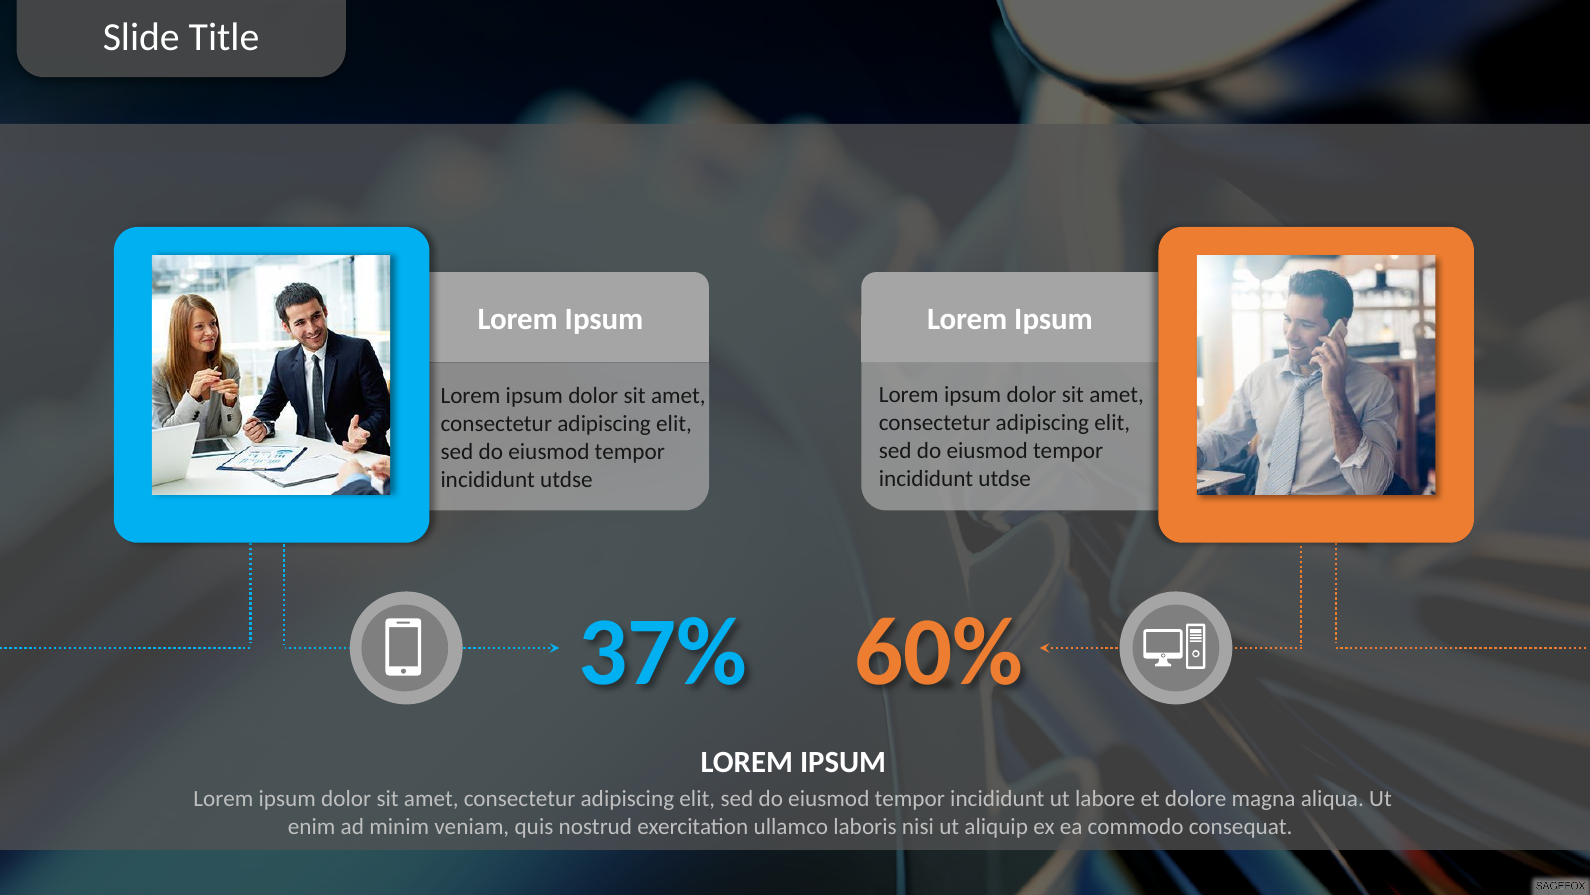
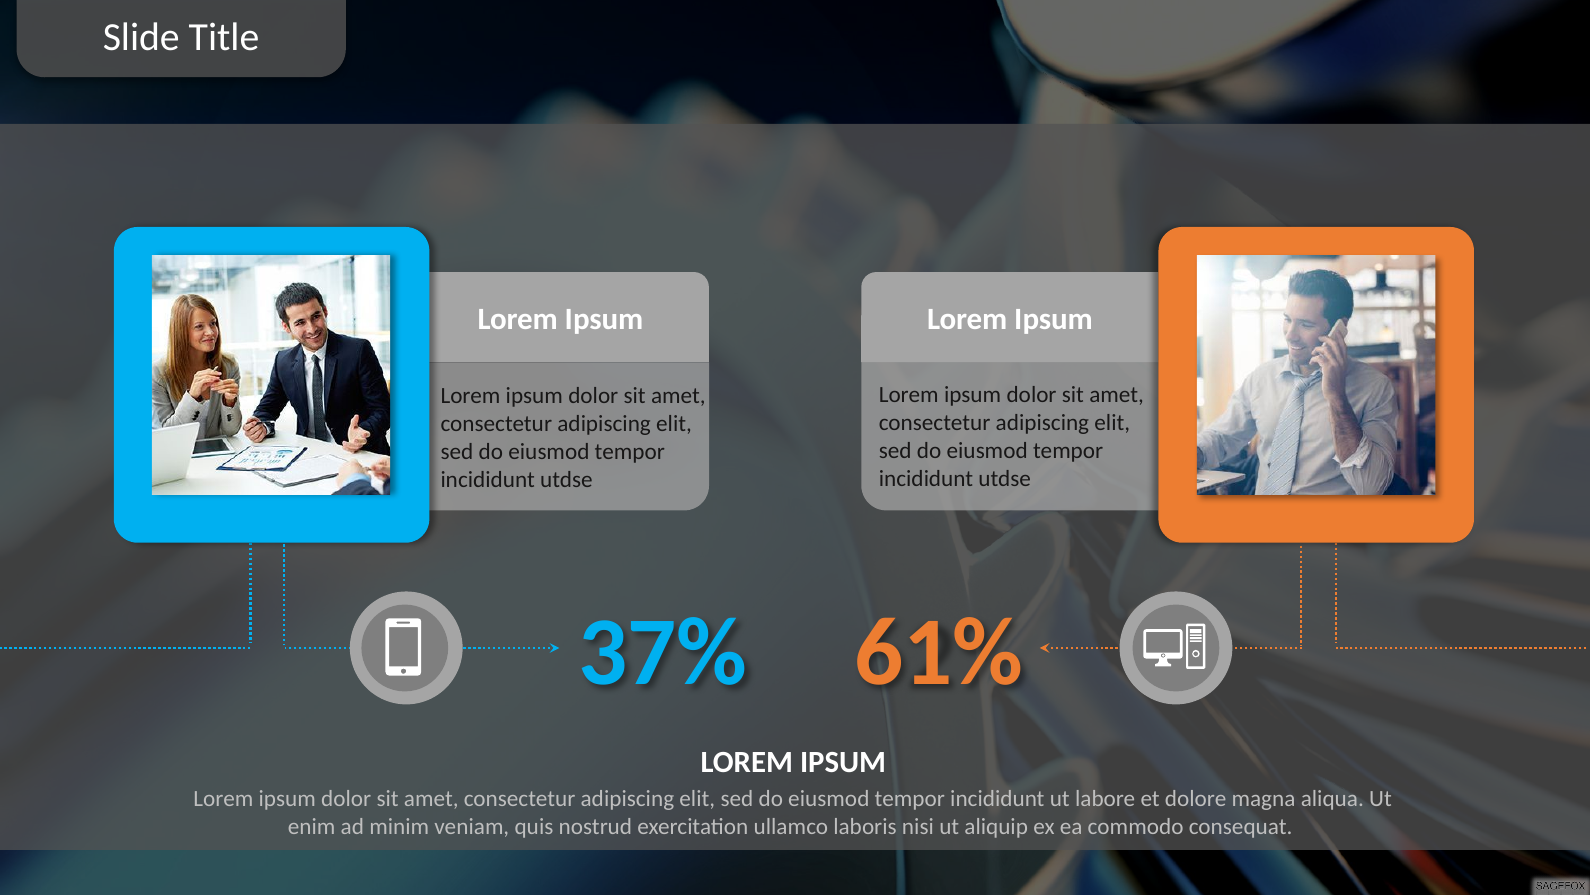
60%: 60% -> 61%
